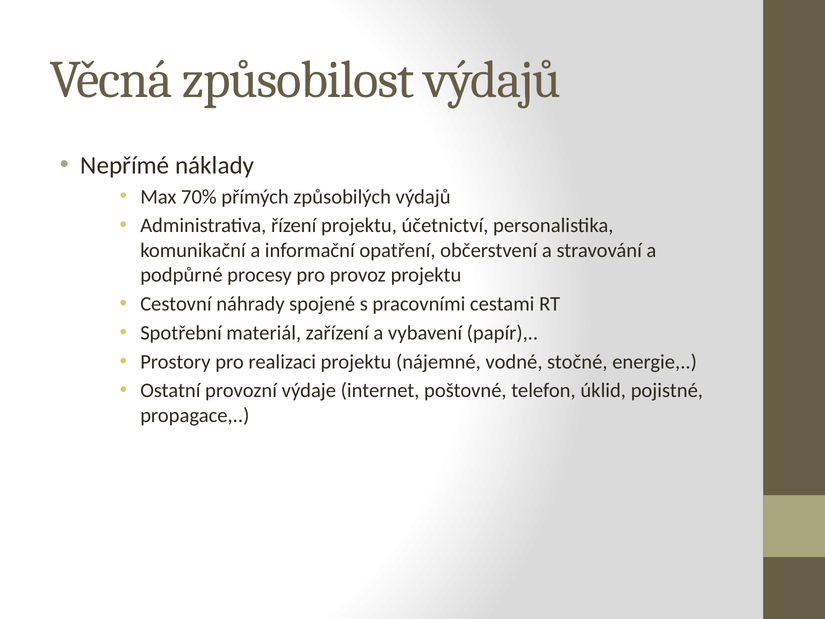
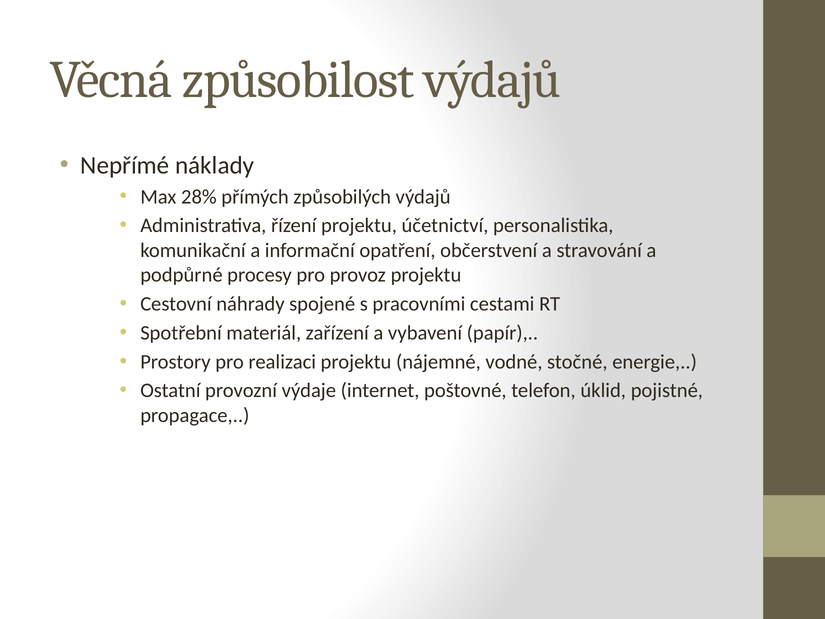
70%: 70% -> 28%
